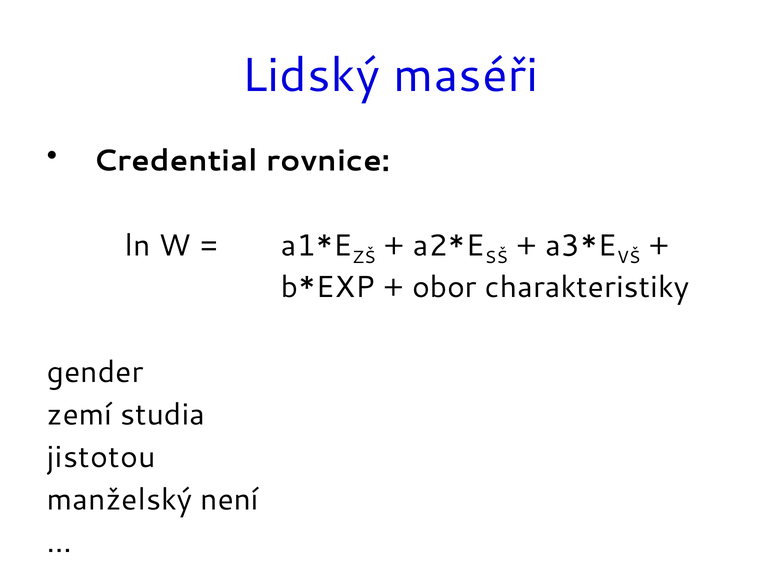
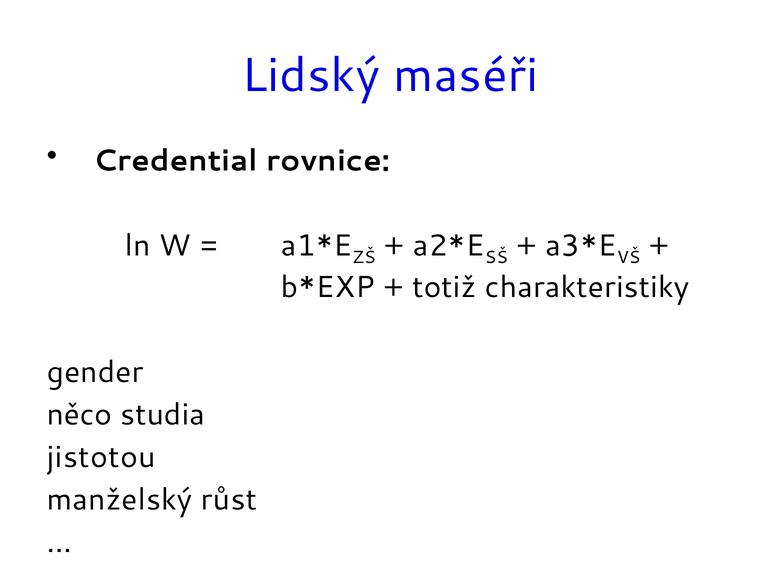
obor: obor -> totiž
zemí: zemí -> něco
není: není -> růst
